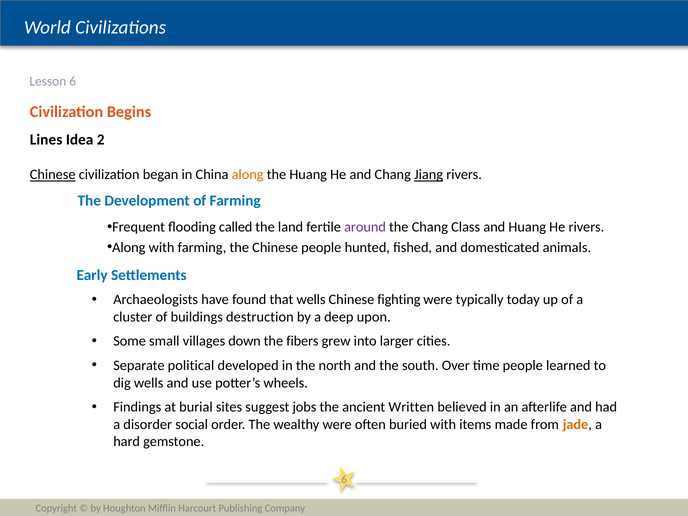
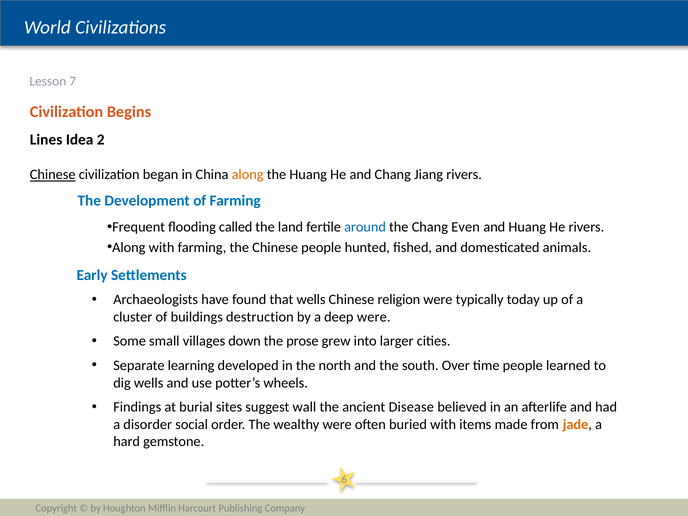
Lesson 6: 6 -> 7
Jiang underline: present -> none
around colour: purple -> blue
Class: Class -> Even
fighting: fighting -> religion
deep upon: upon -> were
fibers: fibers -> prose
political: political -> learning
jobs: jobs -> wall
Written: Written -> Disease
